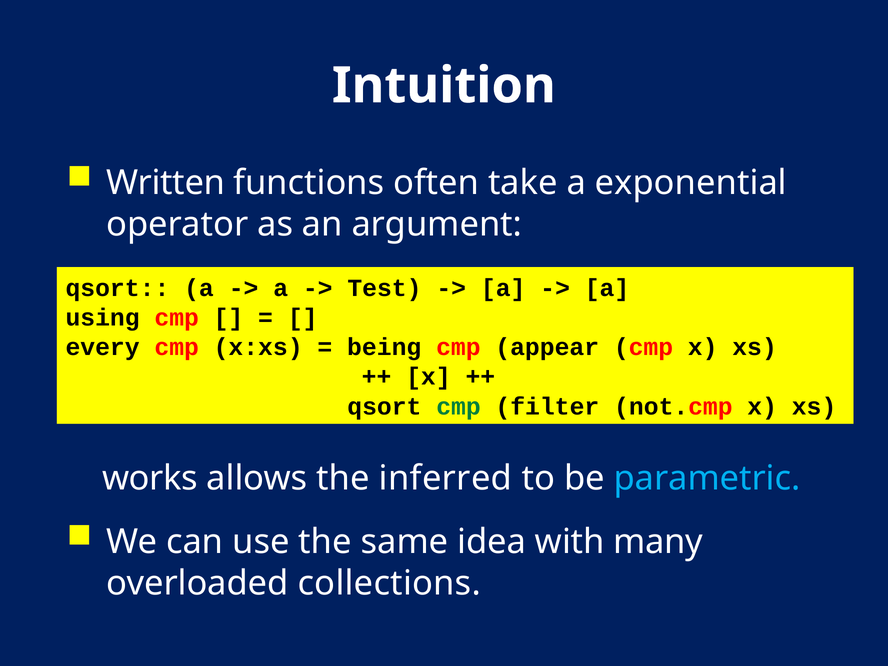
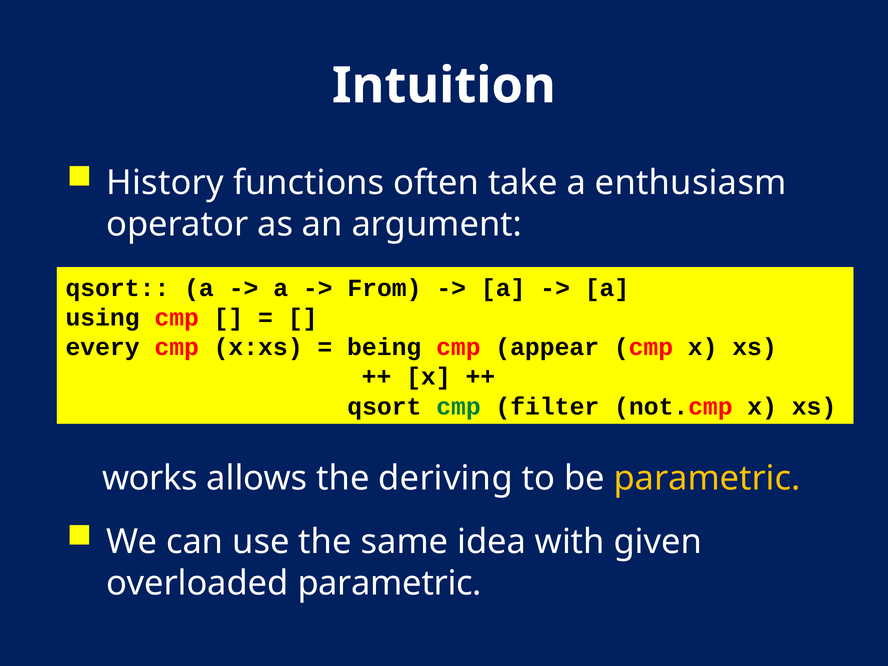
Written: Written -> History
exponential: exponential -> enthusiasm
Test: Test -> From
inferred: inferred -> deriving
parametric at (707, 478) colour: light blue -> yellow
many: many -> given
overloaded collections: collections -> parametric
